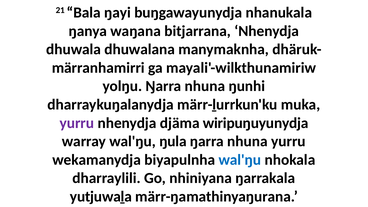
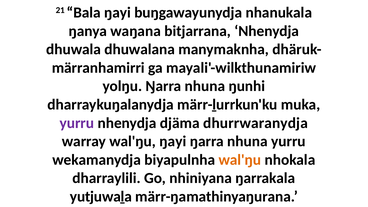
wiripuŋuyunydja: wiripuŋuyunydja -> dhurrwaranydja
wal'ŋu ŋula: ŋula -> ŋayi
wal'ŋu at (240, 160) colour: blue -> orange
